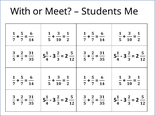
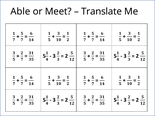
With: With -> Able
Students: Students -> Translate
